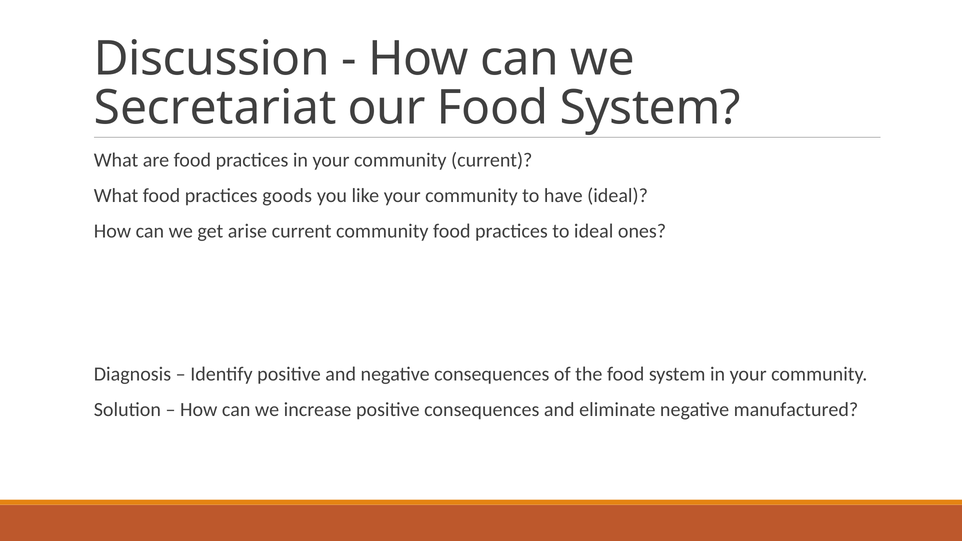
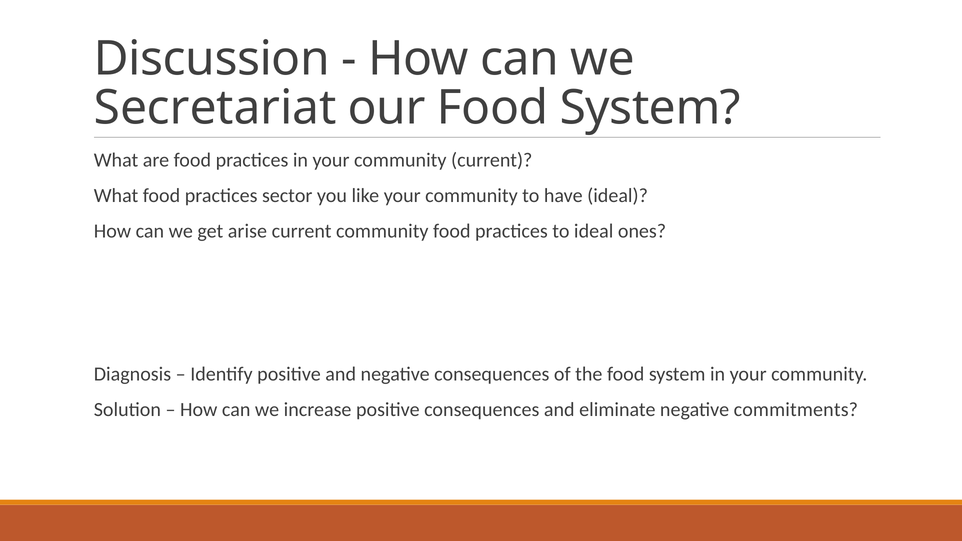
goods: goods -> sector
manufactured: manufactured -> commitments
